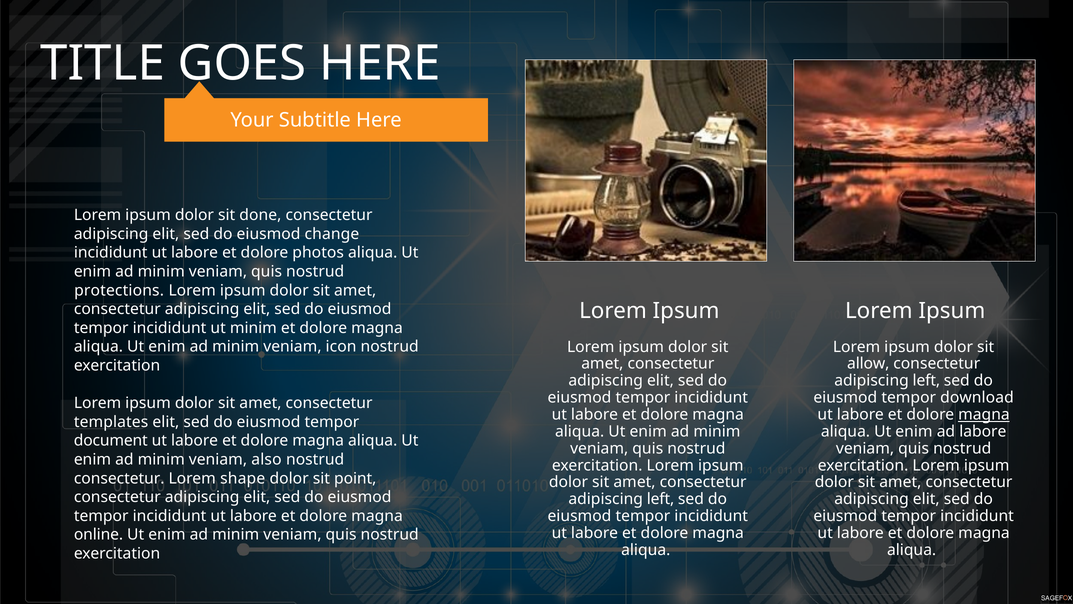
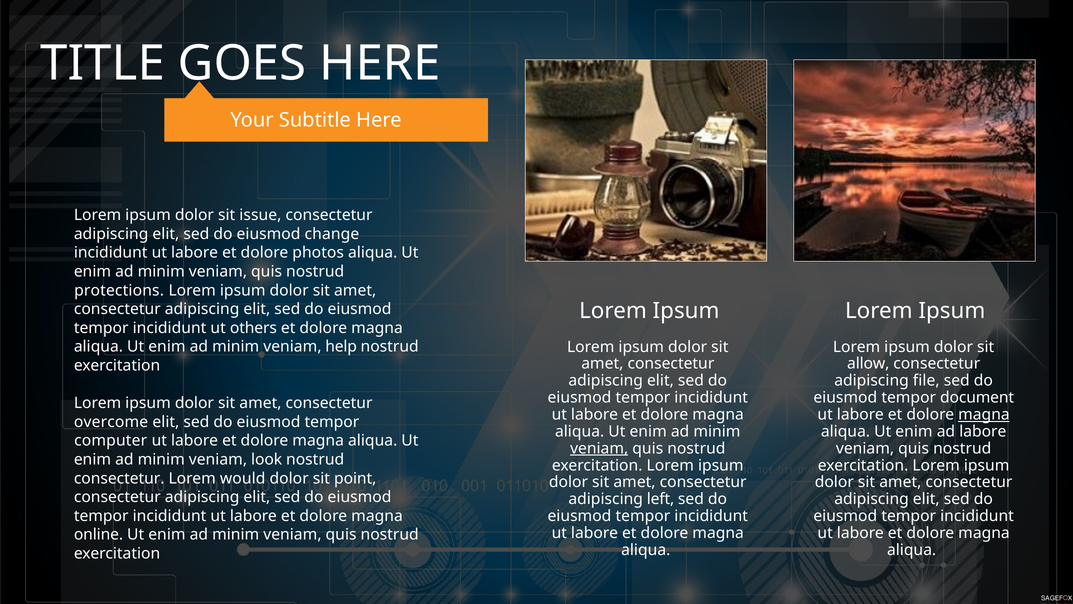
done: done -> issue
ut minim: minim -> others
icon: icon -> help
left at (926, 380): left -> file
download: download -> document
templates: templates -> overcome
document: document -> computer
veniam at (599, 448) underline: none -> present
also: also -> look
shape: shape -> would
